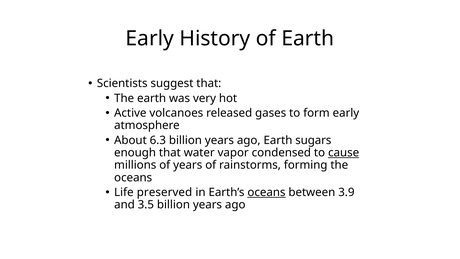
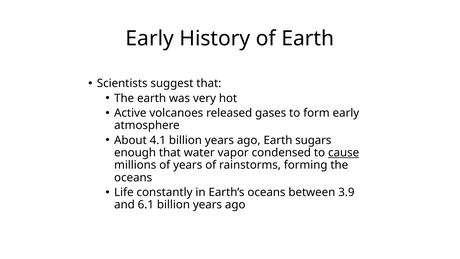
6.3: 6.3 -> 4.1
preserved: preserved -> constantly
oceans at (266, 192) underline: present -> none
3.5: 3.5 -> 6.1
